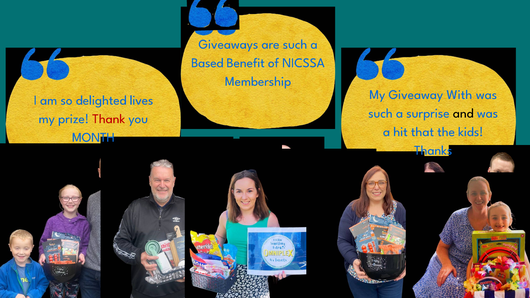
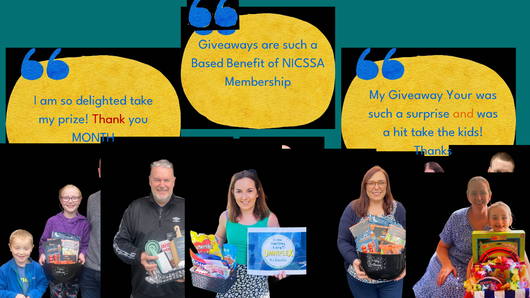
With: With -> Your
delighted lives: lives -> take
and colour: black -> orange
hit that: that -> take
